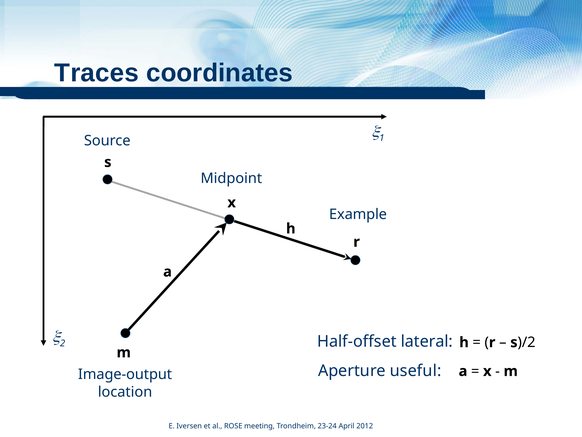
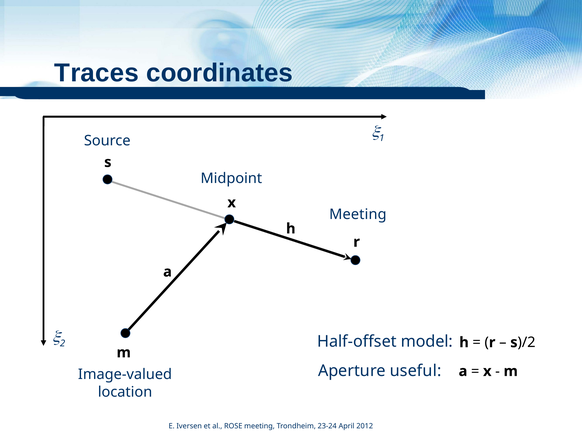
Example at (358, 214): Example -> Meeting
lateral: lateral -> model
Image-output: Image-output -> Image-valued
